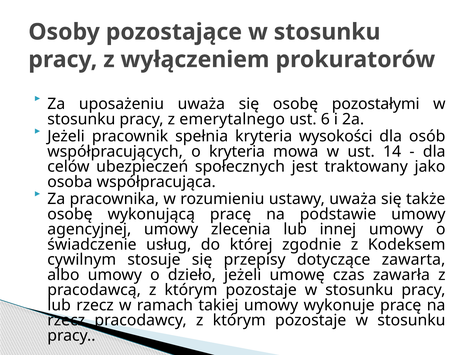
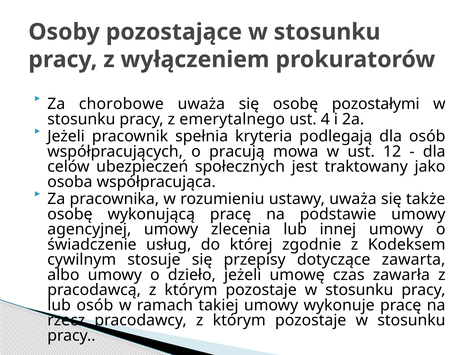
uposażeniu: uposażeniu -> chorobowe
6: 6 -> 4
wysokości: wysokości -> podlegają
o kryteria: kryteria -> pracują
14: 14 -> 12
lub rzecz: rzecz -> osób
